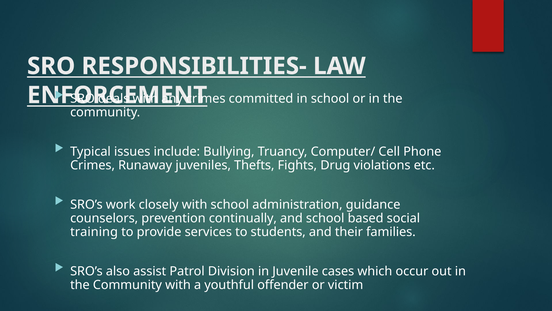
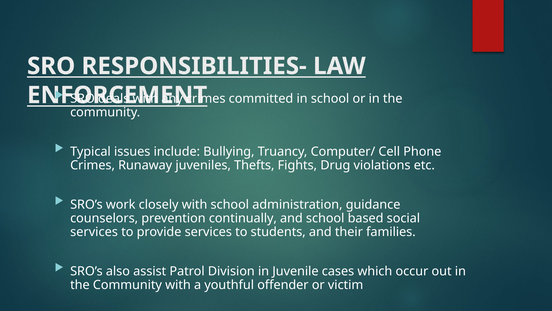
training at (94, 232): training -> services
